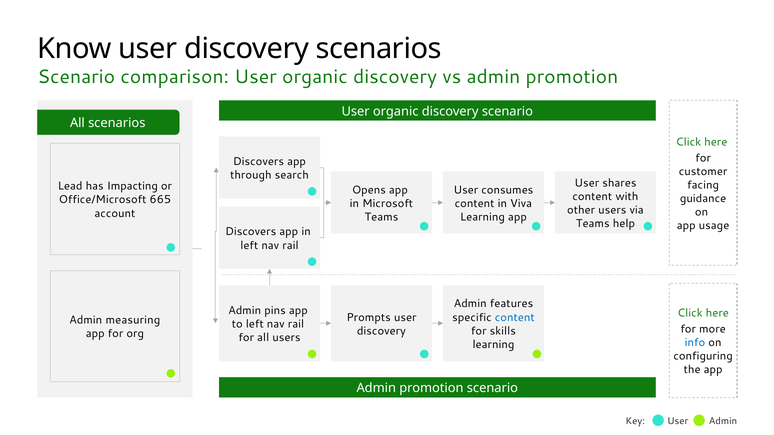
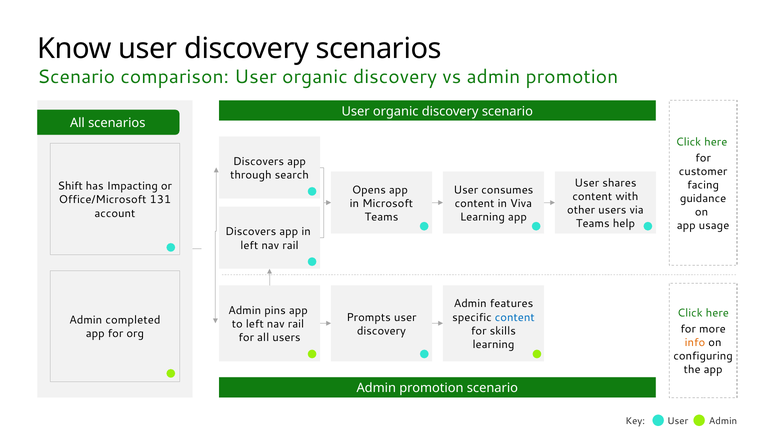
Lead: Lead -> Shift
665: 665 -> 131
measuring: measuring -> completed
info colour: blue -> orange
